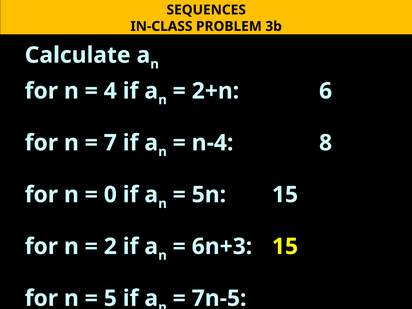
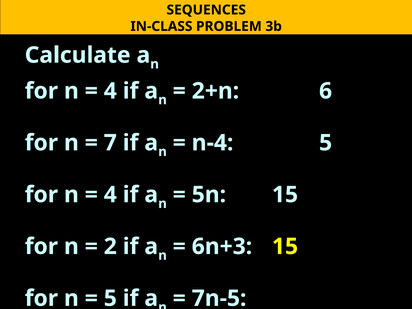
n-4 8: 8 -> 5
0 at (110, 195): 0 -> 4
